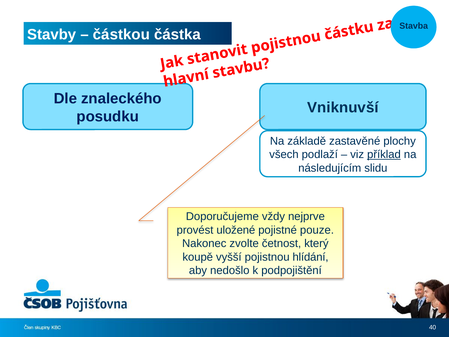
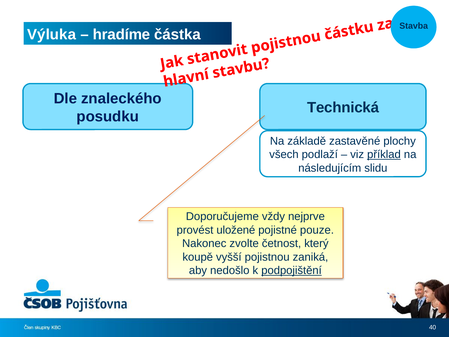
Stavby: Stavby -> Výluka
částkou: částkou -> hradíme
Vniknuvší: Vniknuvší -> Technická
hlídání: hlídání -> zaniká
podpojištění underline: none -> present
